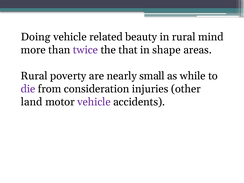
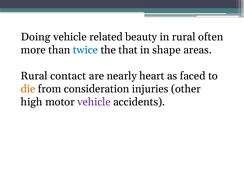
mind: mind -> often
twice colour: purple -> blue
poverty: poverty -> contact
small: small -> heart
while: while -> faced
die colour: purple -> orange
land: land -> high
